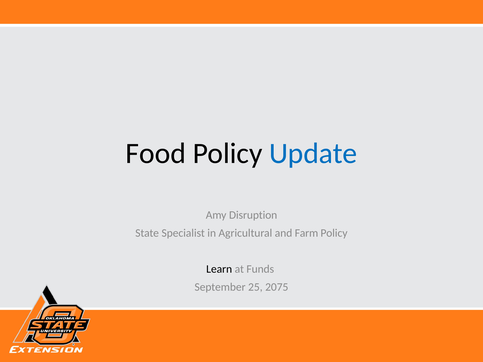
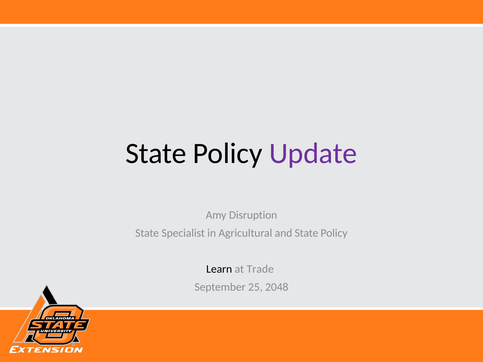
Food at (156, 153): Food -> State
Update colour: blue -> purple
and Farm: Farm -> State
Funds: Funds -> Trade
2075: 2075 -> 2048
